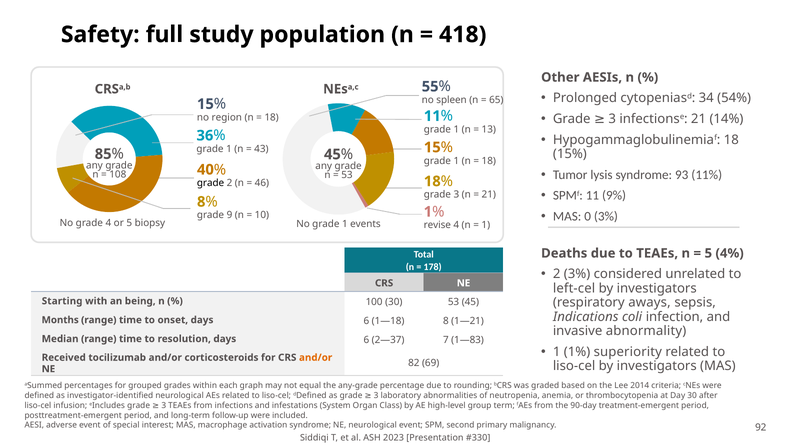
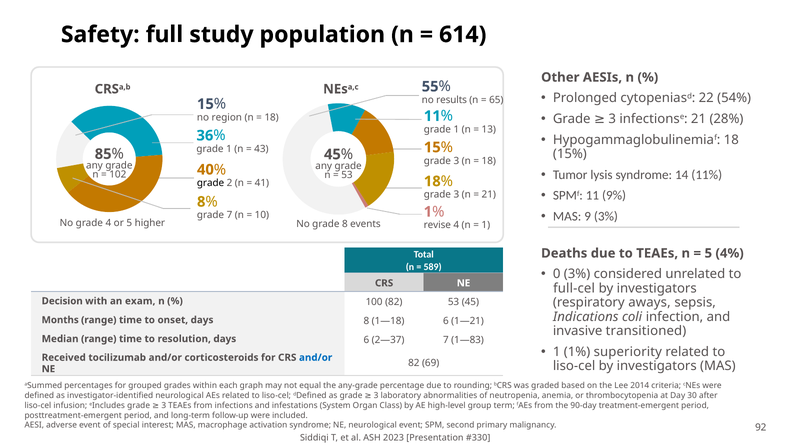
418: 418 -> 614
34: 34 -> 22
spleen: spleen -> results
14%: 14% -> 28%
1 at (456, 161): 1 -> 3
93: 93 -> 14
108: 108 -> 102
46: 46 -> 41
0: 0 -> 9
grade 9: 9 -> 7
biopsy: biopsy -> higher
No grade 1: 1 -> 8
178: 178 -> 589
2 at (557, 274): 2 -> 0
left-cel: left-cel -> full-cel
Starting: Starting -> Decision
being: being -> exam
100 30: 30 -> 82
onset days 6: 6 -> 8
1—18 8: 8 -> 6
abnormality: abnormality -> transitioned
and/or at (316, 358) colour: orange -> blue
